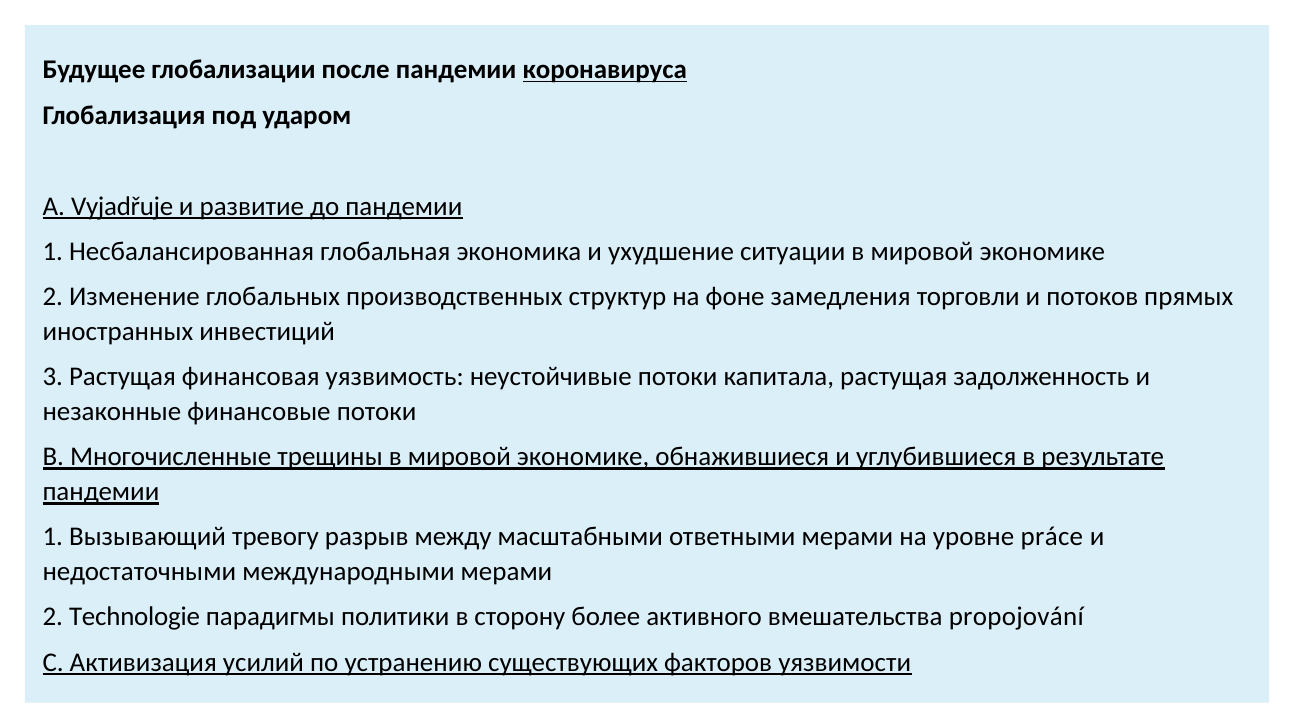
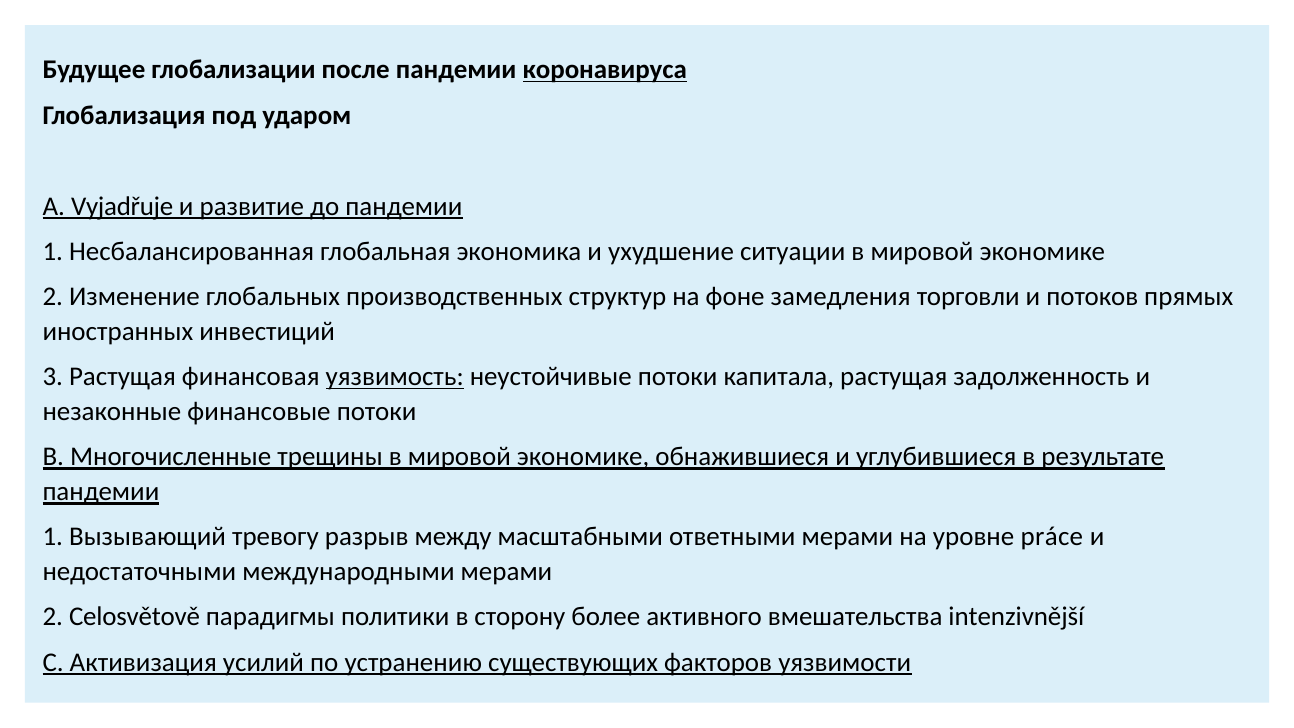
уязвимость underline: none -> present
Technologie: Technologie -> Celosvětově
propojování: propojování -> intenzivnější
